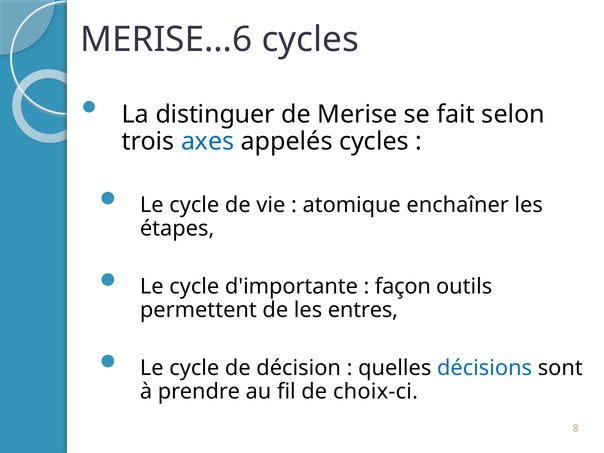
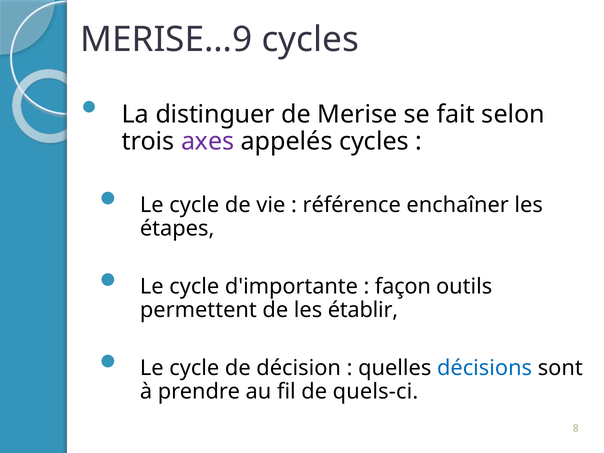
MERISE…6: MERISE…6 -> MERISE…9
axes colour: blue -> purple
atomique: atomique -> référence
entres: entres -> établir
choix-ci: choix-ci -> quels-ci
